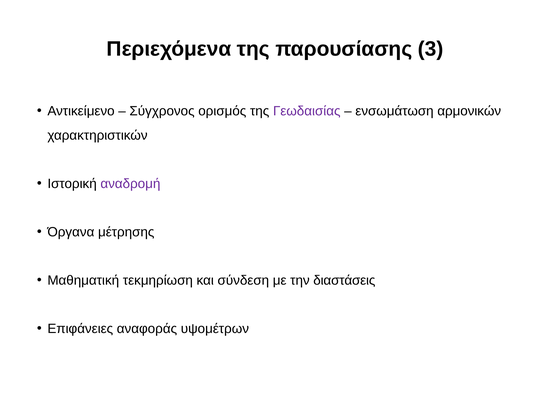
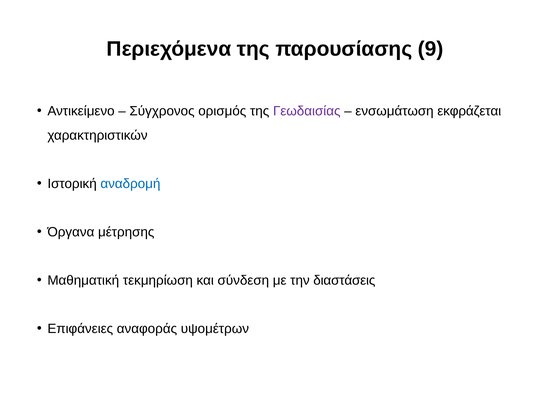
3: 3 -> 9
αρμονικών: αρμονικών -> εκφράζεται
αναδρομή colour: purple -> blue
